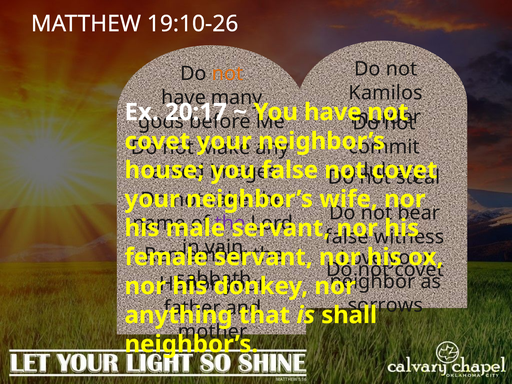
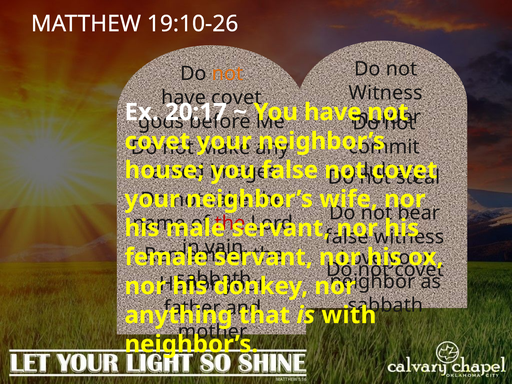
Kamilos at (386, 93): Kamilos -> Witness
have many: many -> covet
the at (230, 223) colour: purple -> red
sorrows at (385, 305): sorrows -> sabbath
shall: shall -> with
